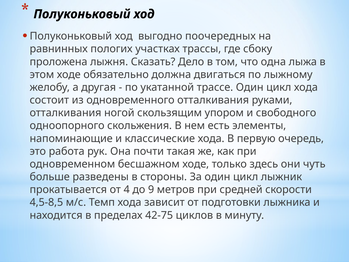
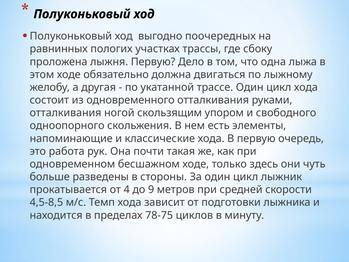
лыжня Сказать: Сказать -> Первую
42-75: 42-75 -> 78-75
